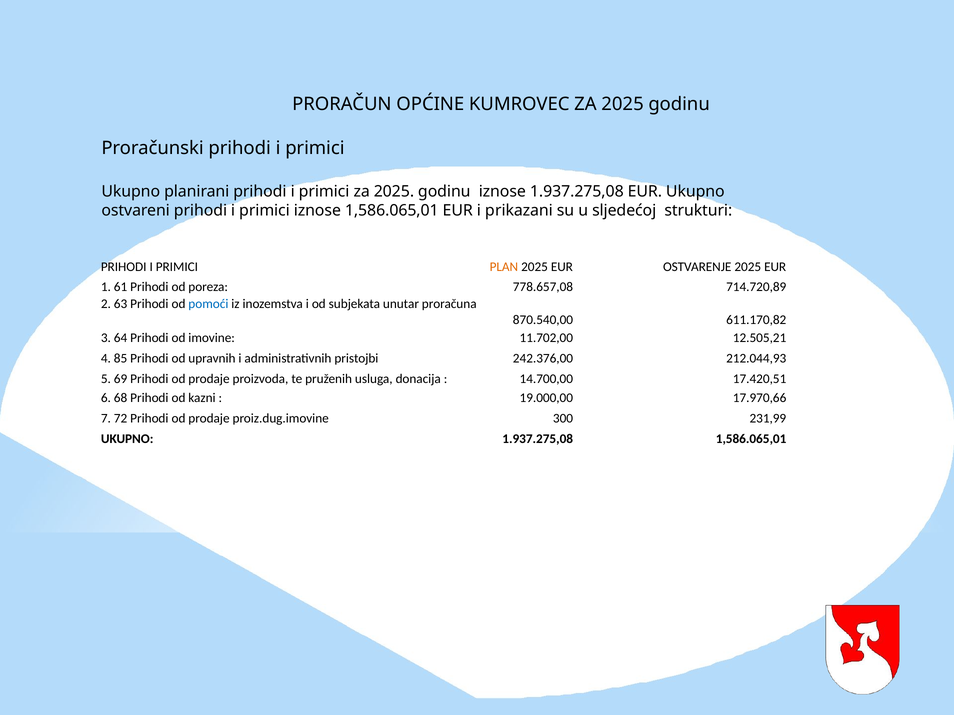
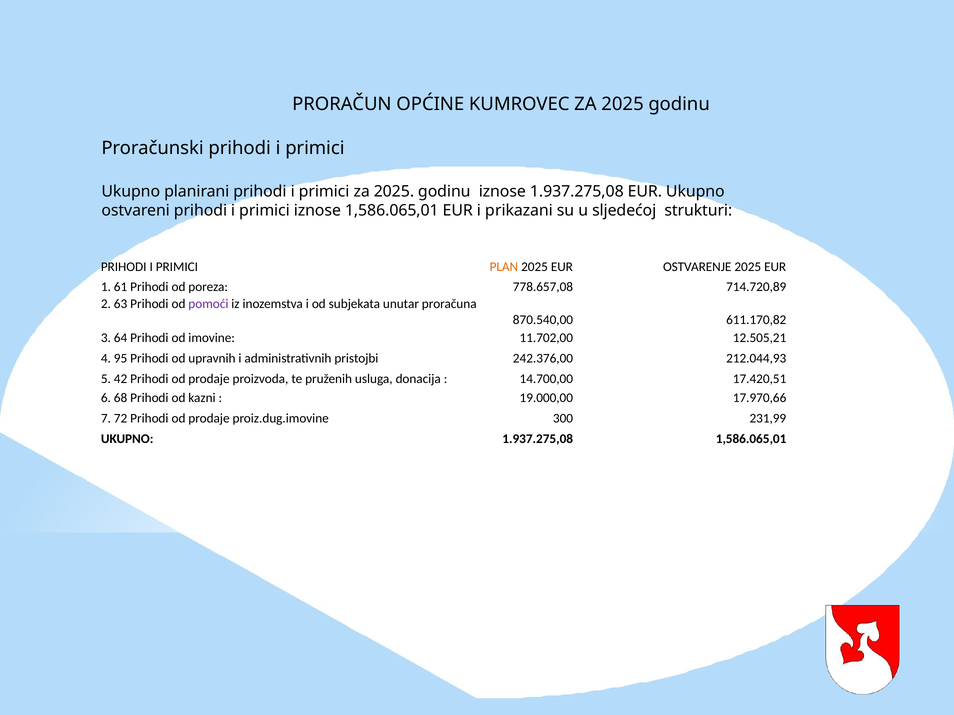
pomoći colour: blue -> purple
85: 85 -> 95
69: 69 -> 42
